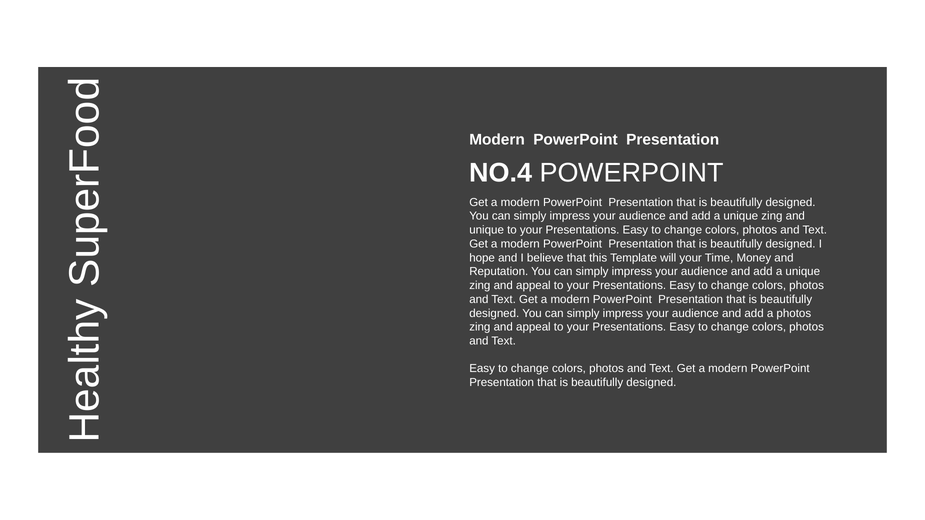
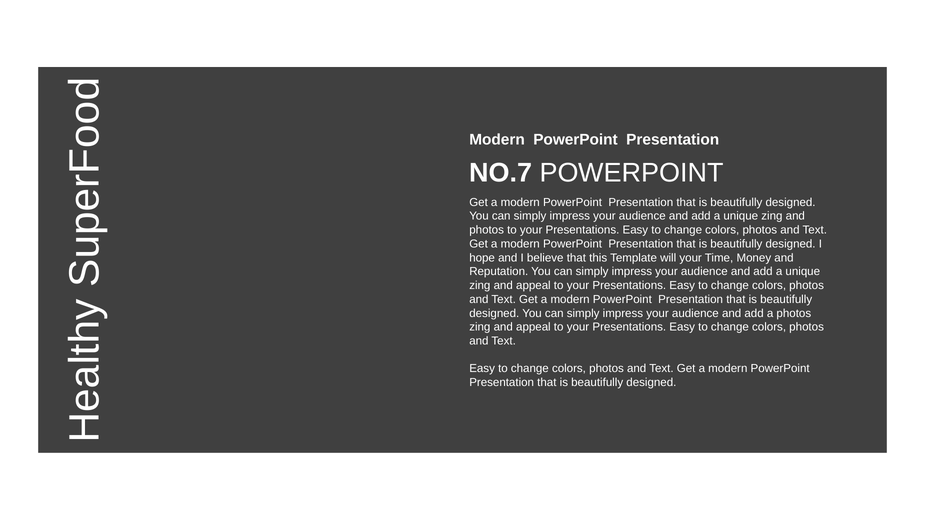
NO.4: NO.4 -> NO.7
unique at (487, 230): unique -> photos
